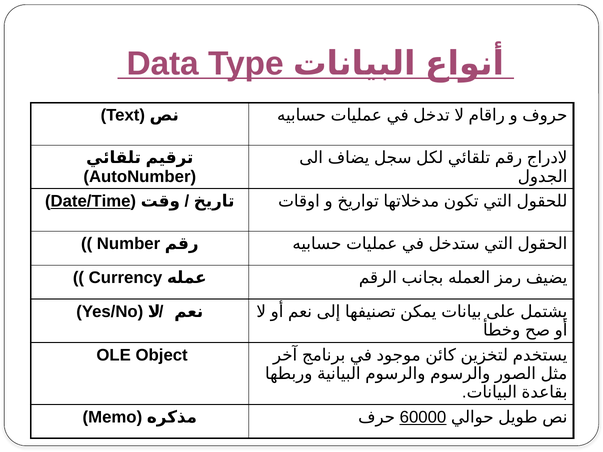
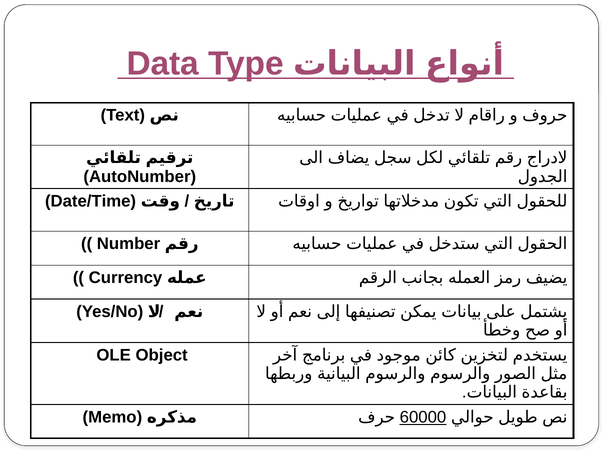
Date/Time underline: present -> none
